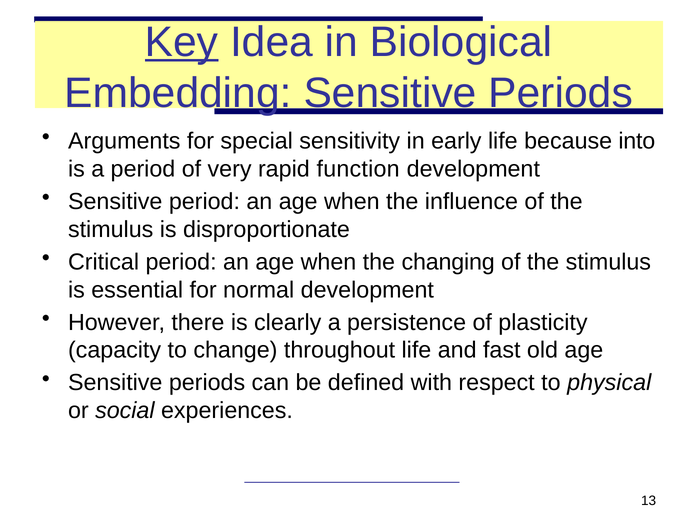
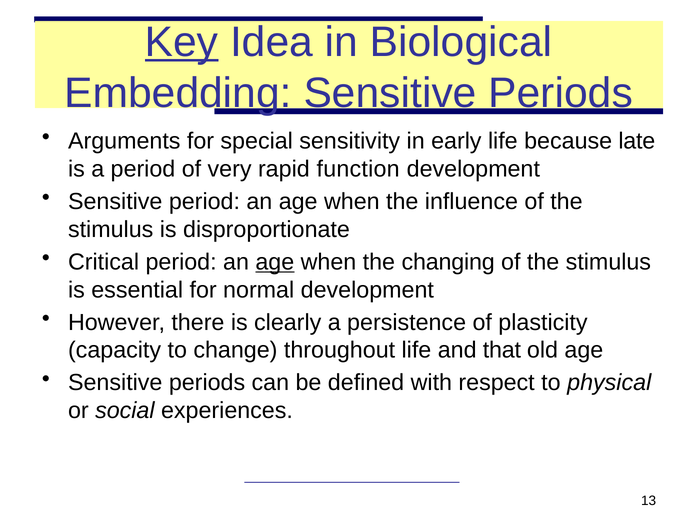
into: into -> late
age at (275, 262) underline: none -> present
fast: fast -> that
